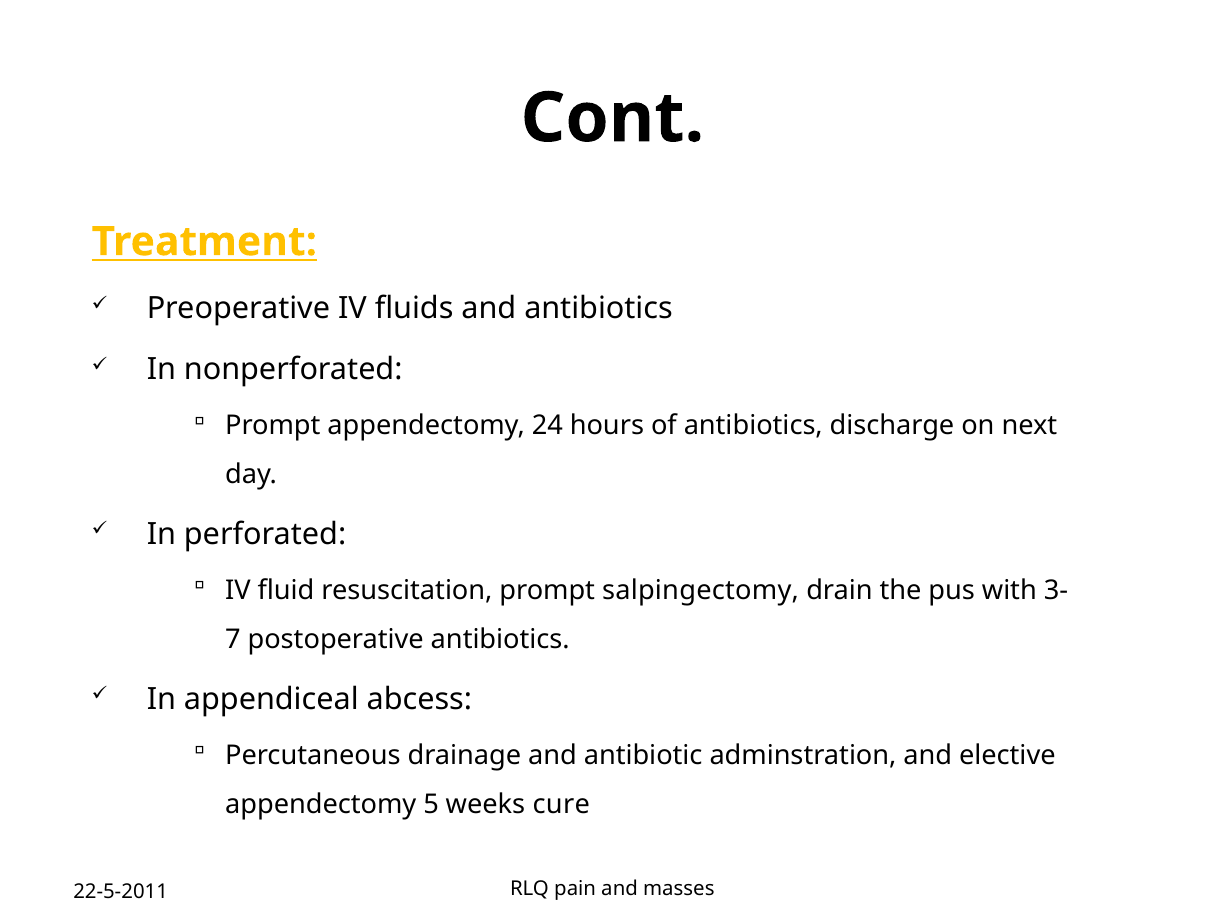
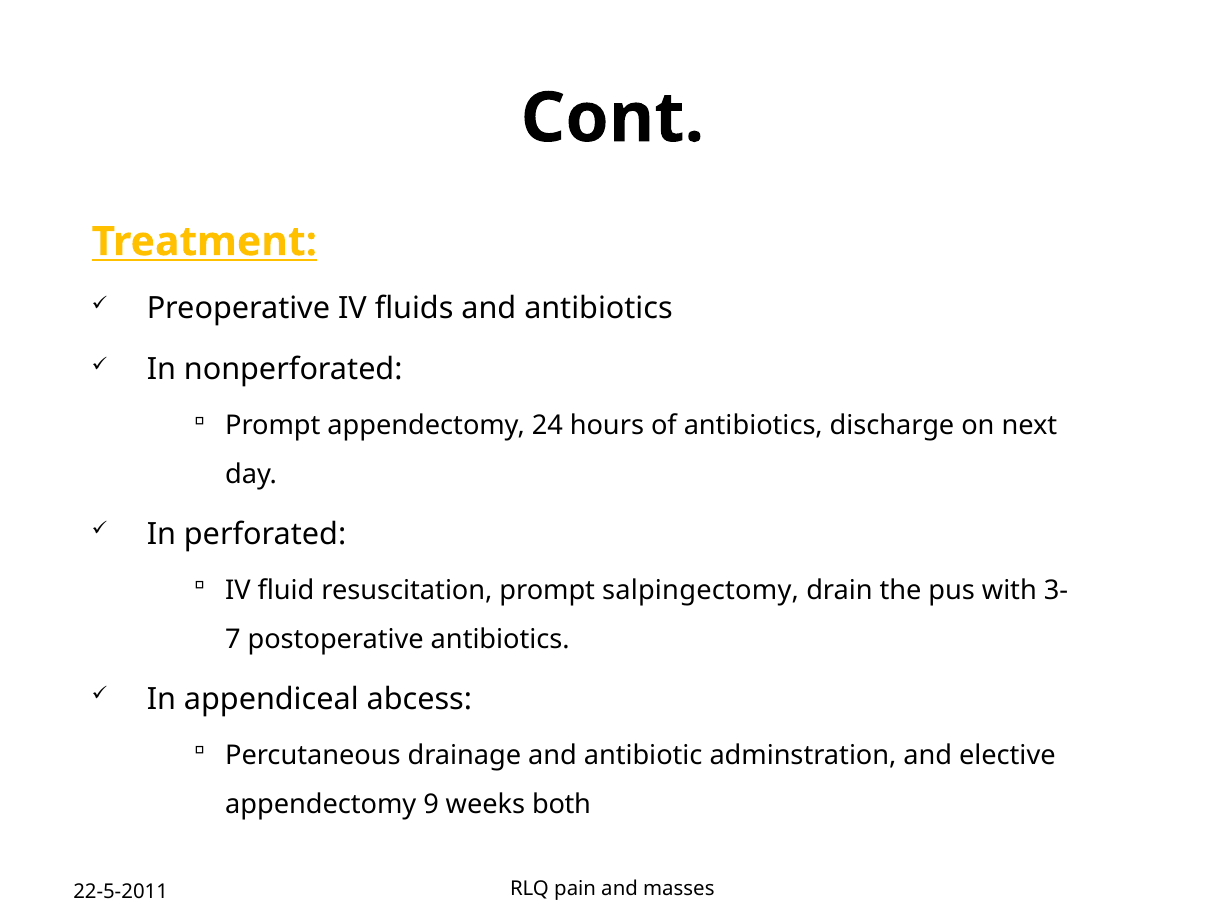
5: 5 -> 9
cure: cure -> both
